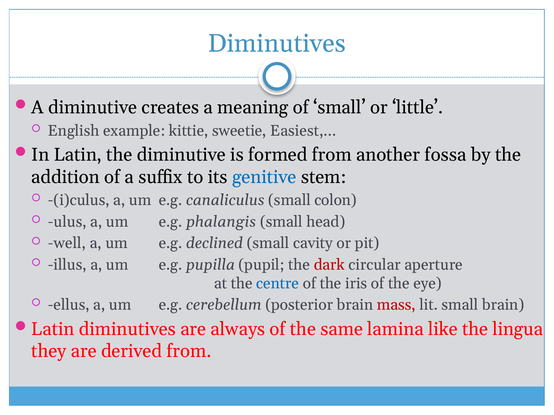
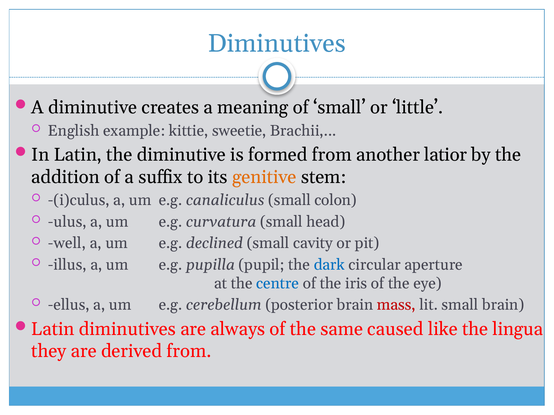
Easiest: Easiest -> Brachii
fossa: fossa -> latior
genitive colour: blue -> orange
phalangis: phalangis -> curvatura
dark colour: red -> blue
lamina: lamina -> caused
